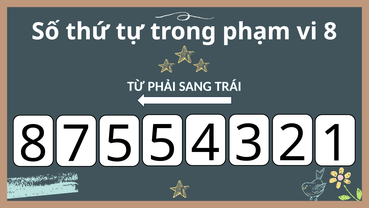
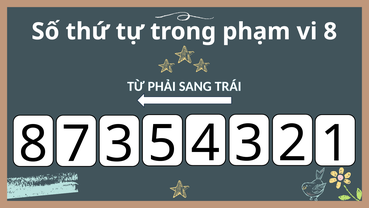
7 5: 5 -> 3
